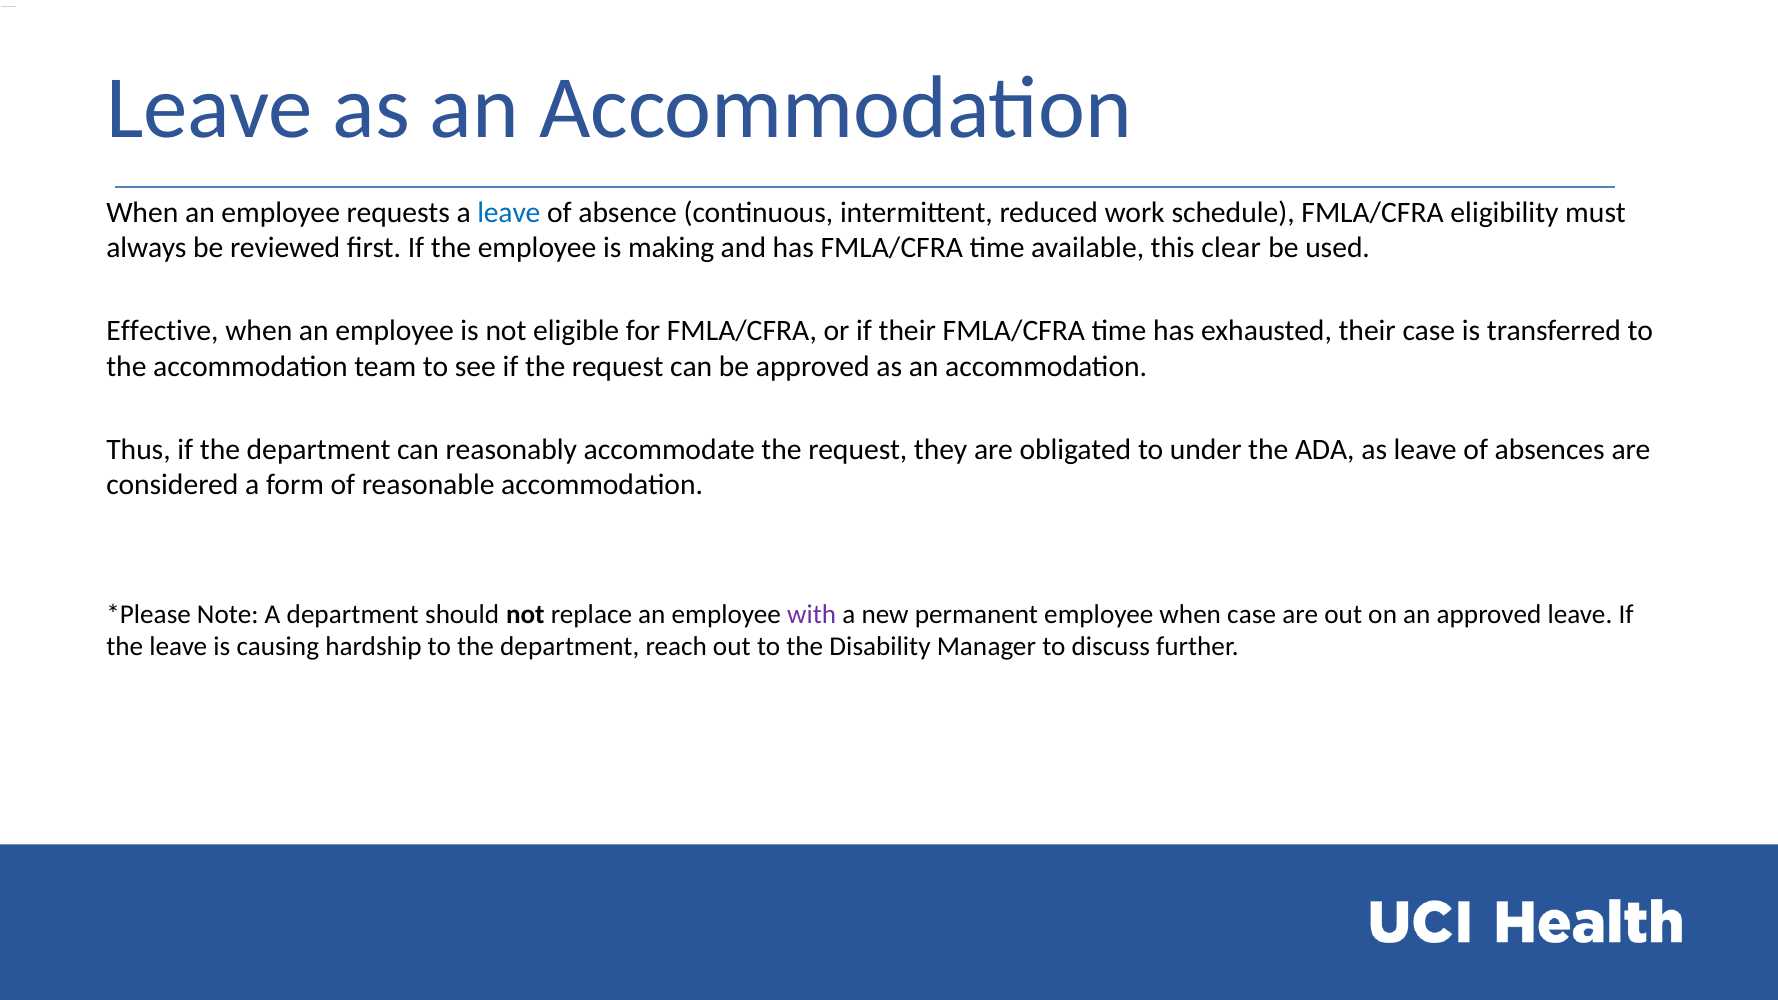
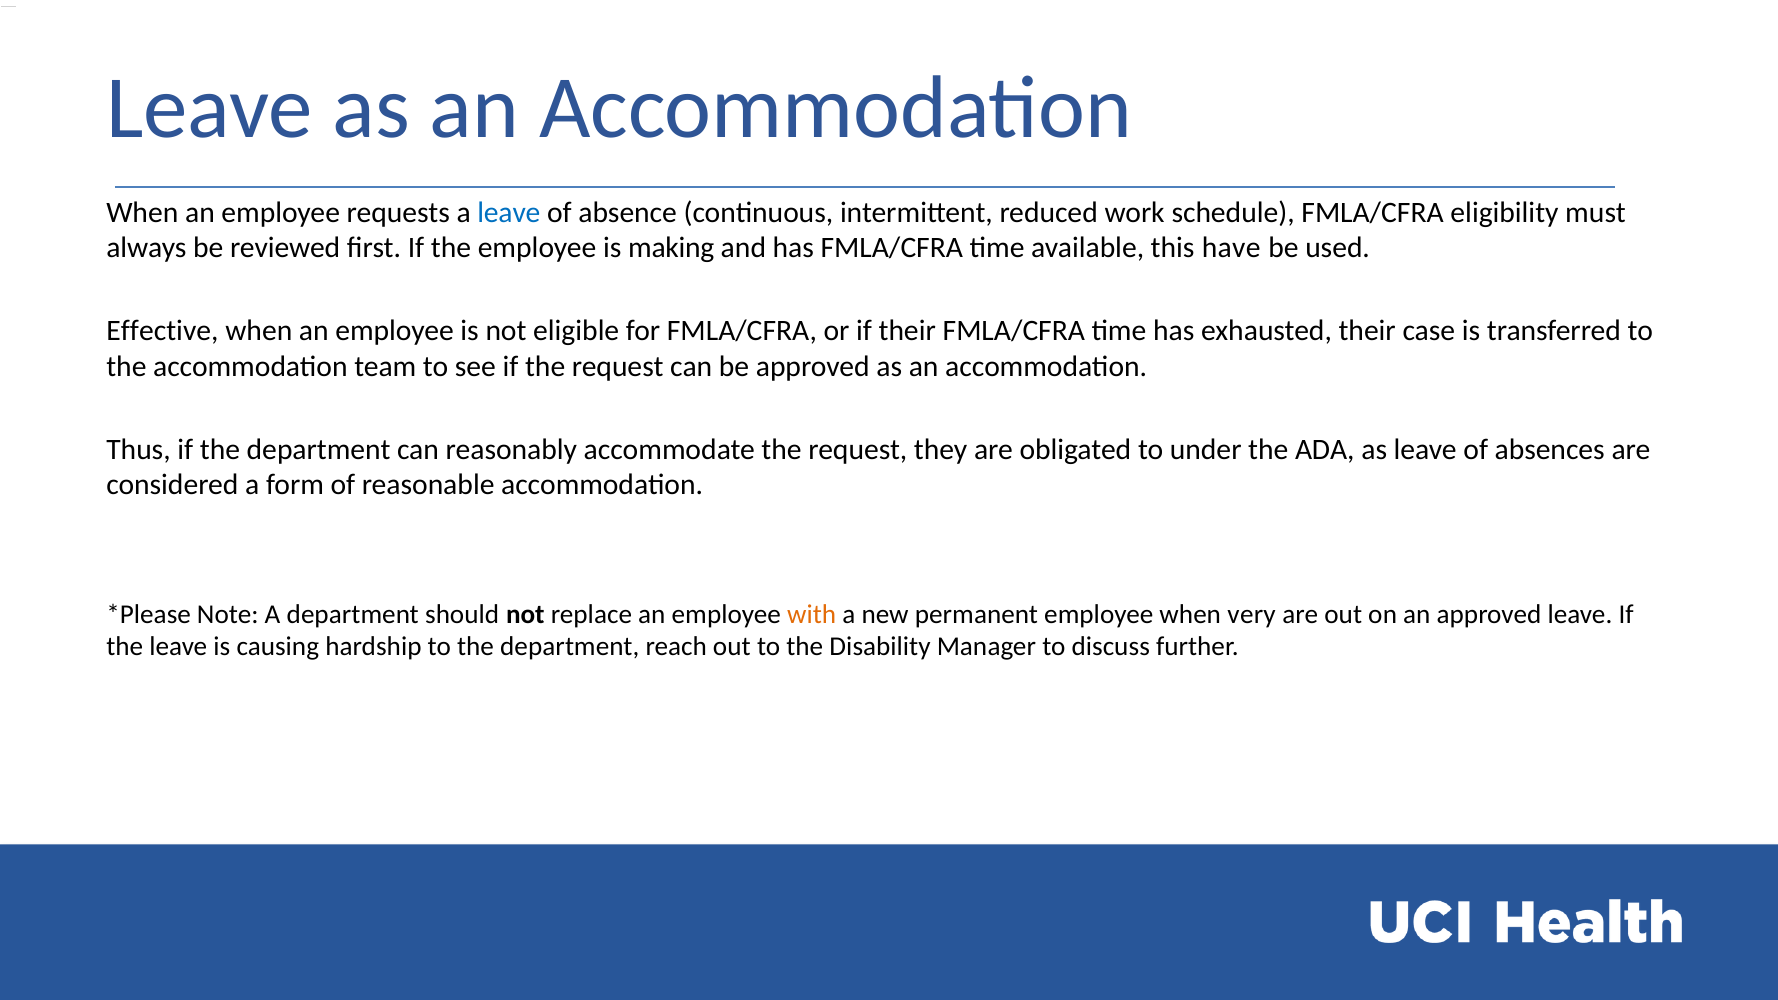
clear: clear -> have
with colour: purple -> orange
when case: case -> very
